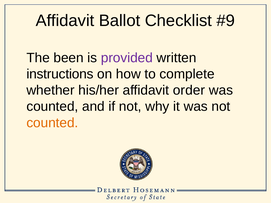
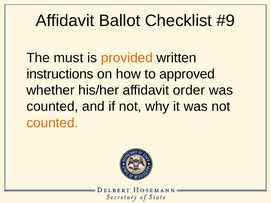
been: been -> must
provided colour: purple -> orange
complete: complete -> approved
